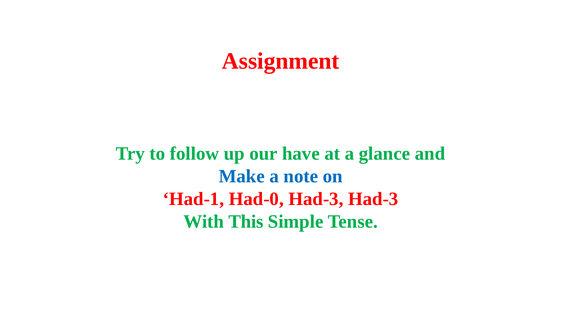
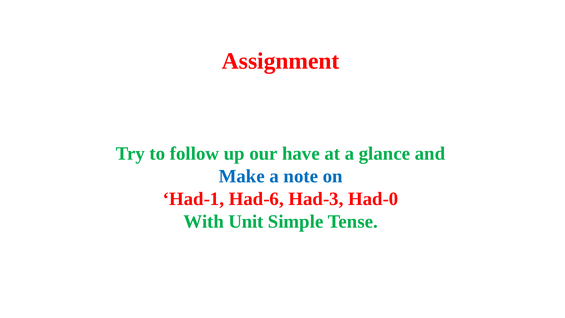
Had-0: Had-0 -> Had-6
Had-3 Had-3: Had-3 -> Had-0
This: This -> Unit
